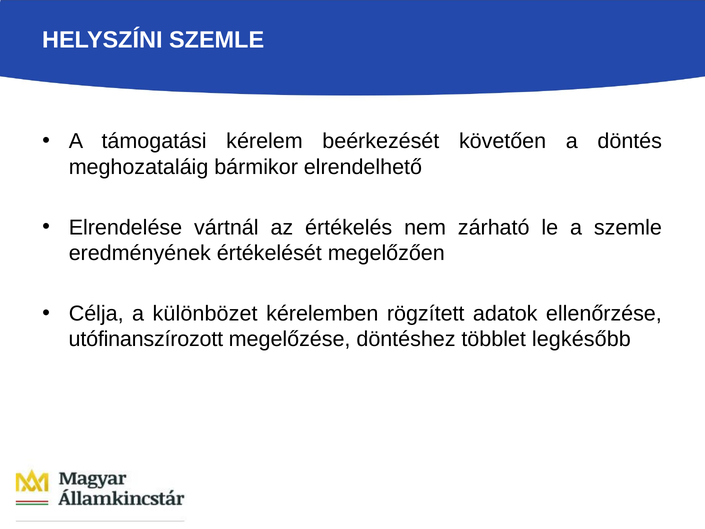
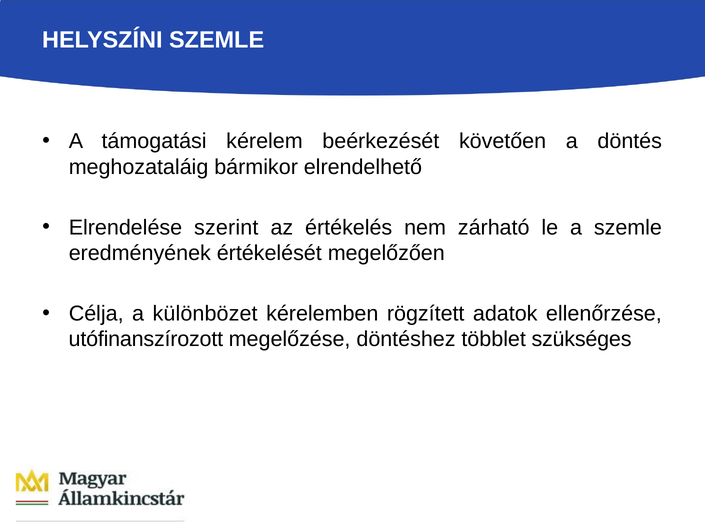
vártnál: vártnál -> szerint
legkésőbb: legkésőbb -> szükséges
